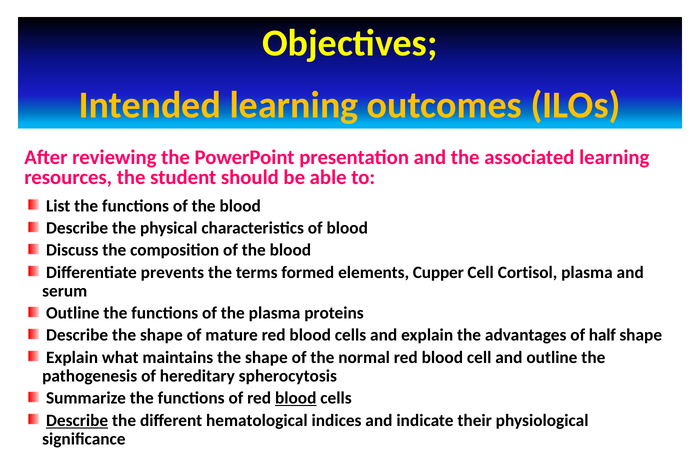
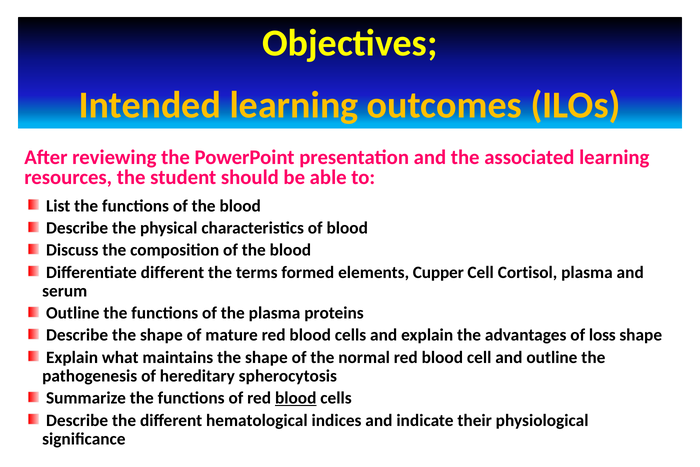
Differentiate prevents: prevents -> different
half: half -> loss
Describe at (77, 420) underline: present -> none
